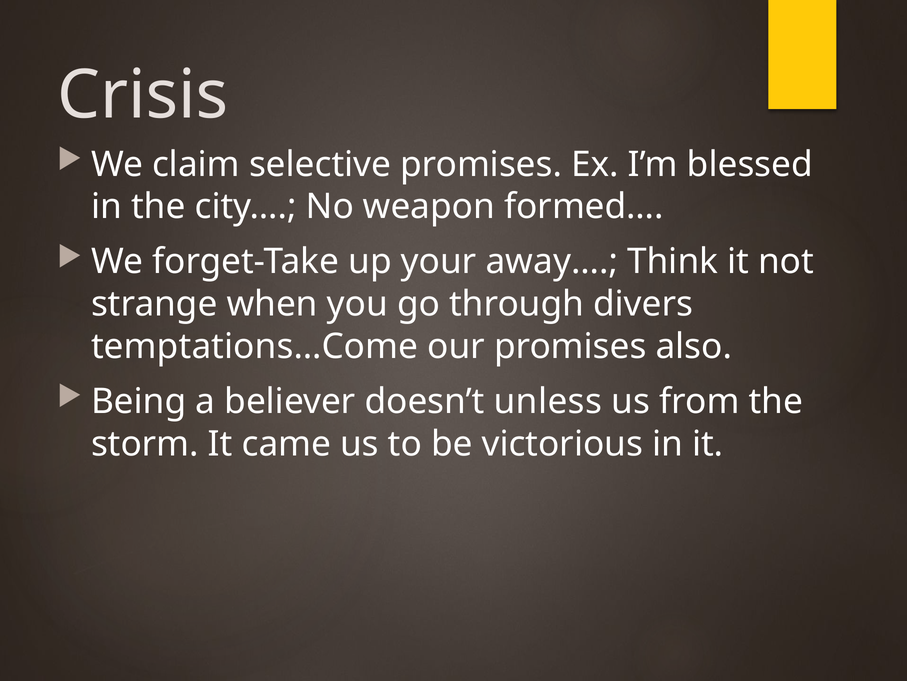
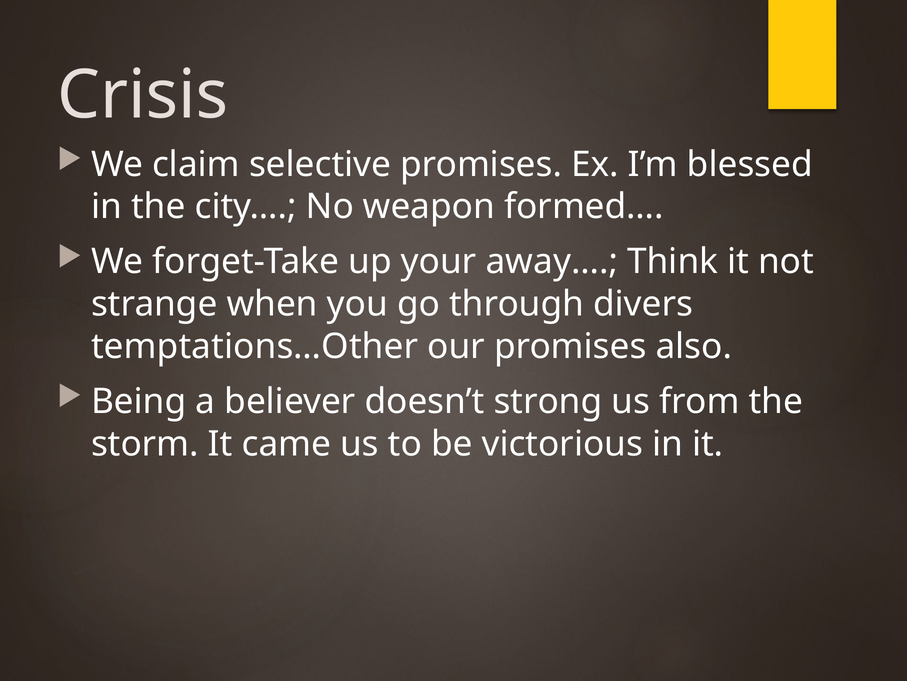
temptations…Come: temptations…Come -> temptations…Other
unless: unless -> strong
